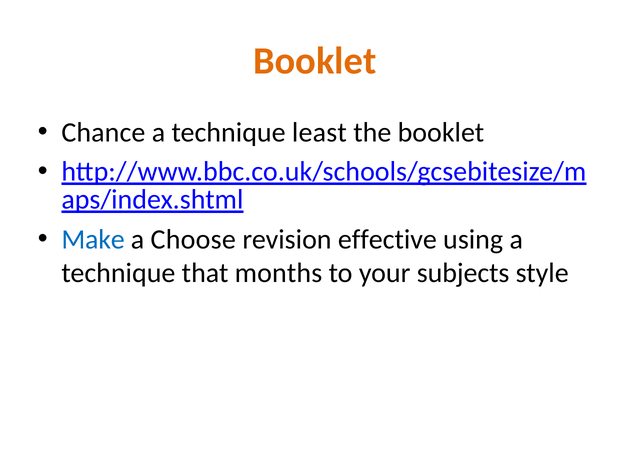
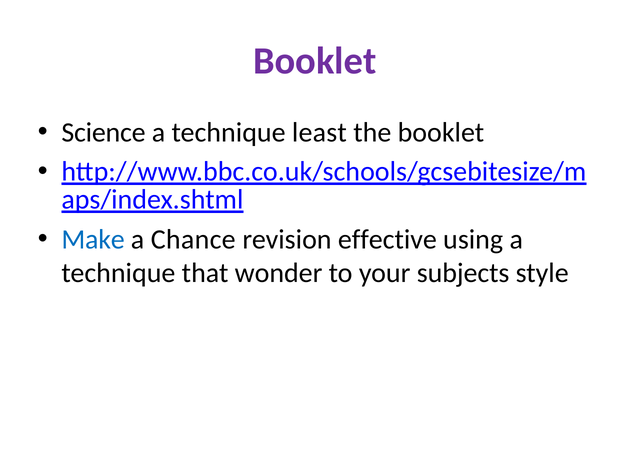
Booklet at (315, 61) colour: orange -> purple
Chance: Chance -> Science
Choose: Choose -> Chance
months: months -> wonder
